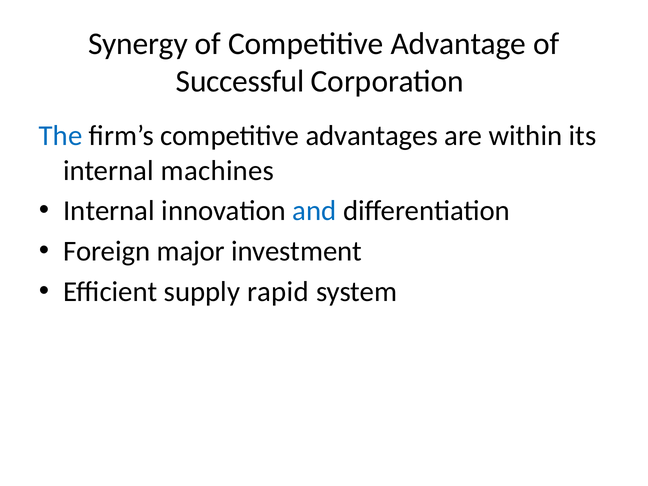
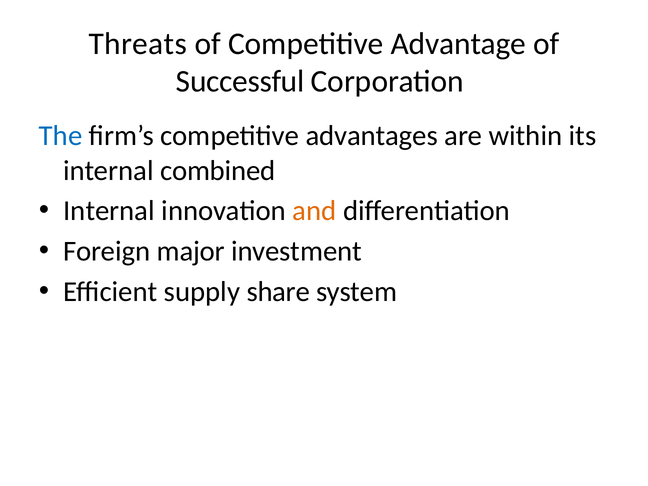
Synergy: Synergy -> Threats
machines: machines -> combined
and colour: blue -> orange
rapid: rapid -> share
